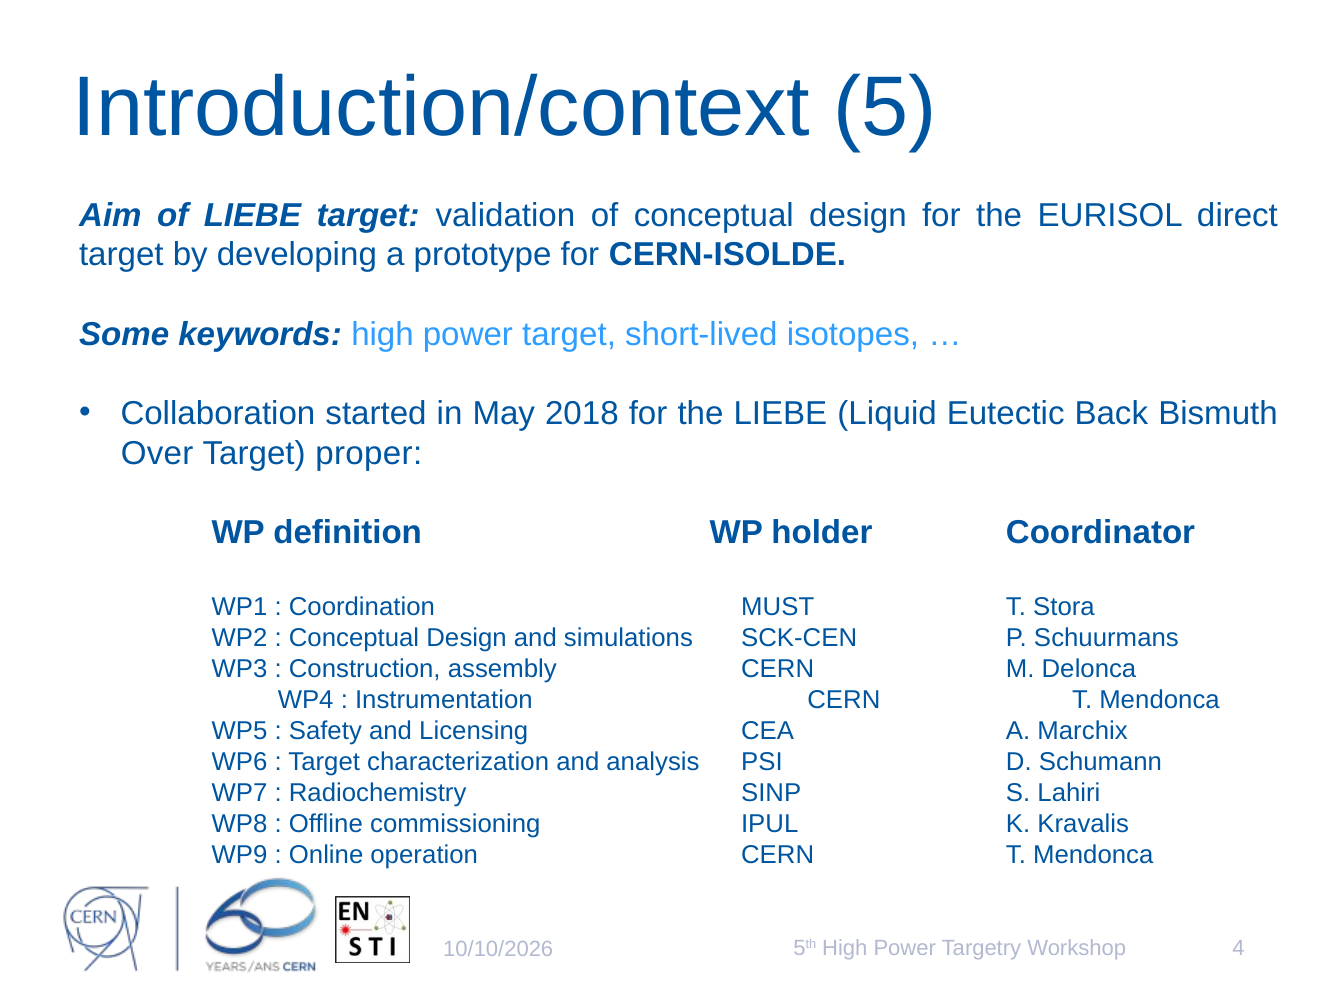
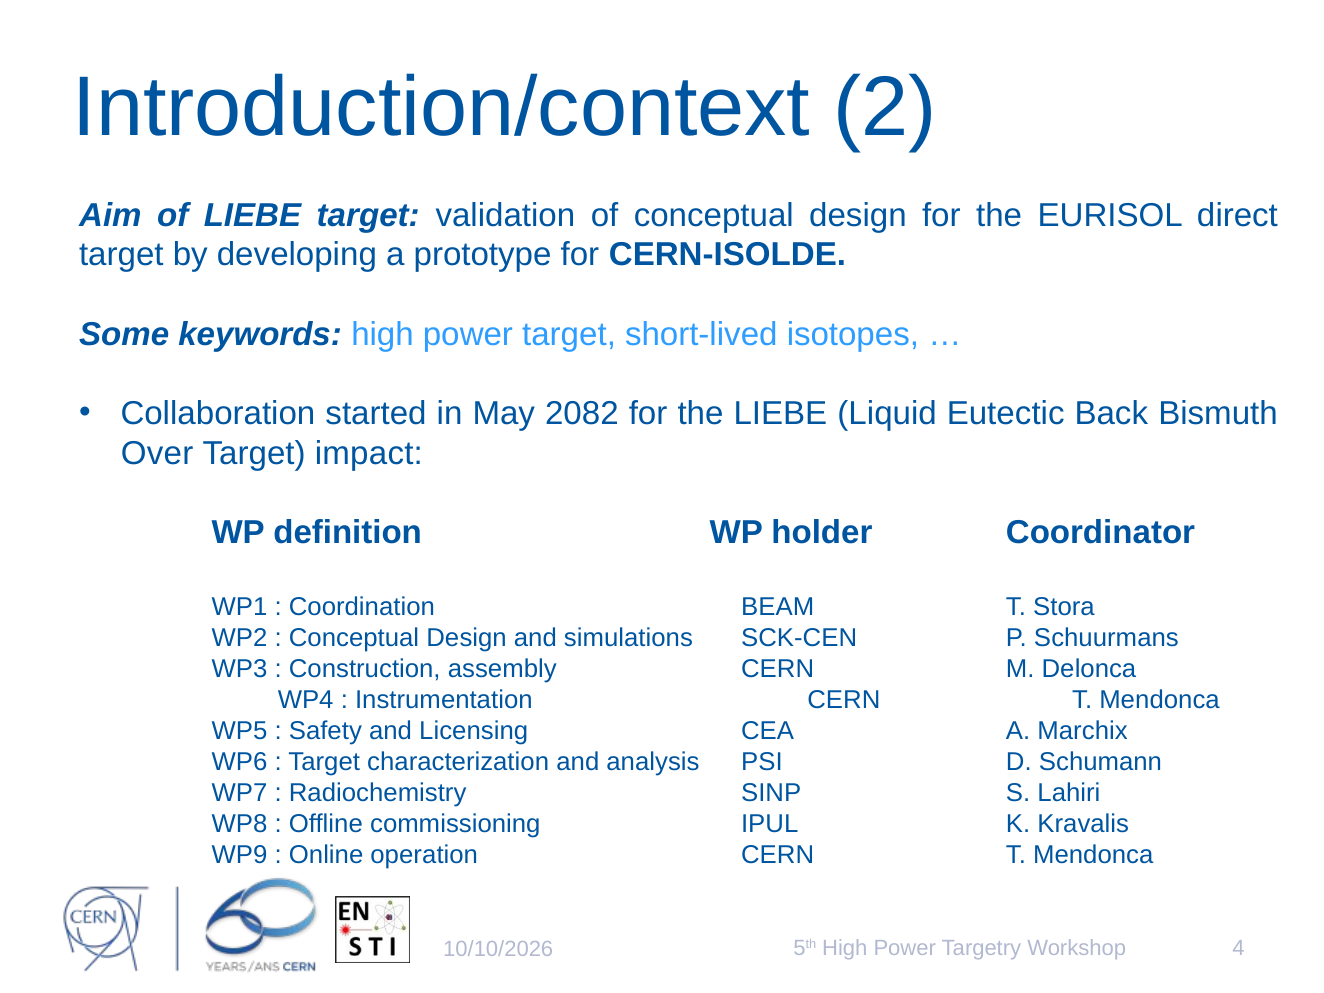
5: 5 -> 2
2018: 2018 -> 2082
proper: proper -> impact
MUST: MUST -> BEAM
